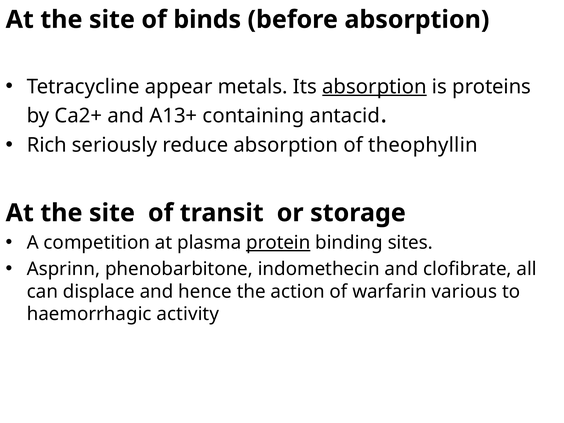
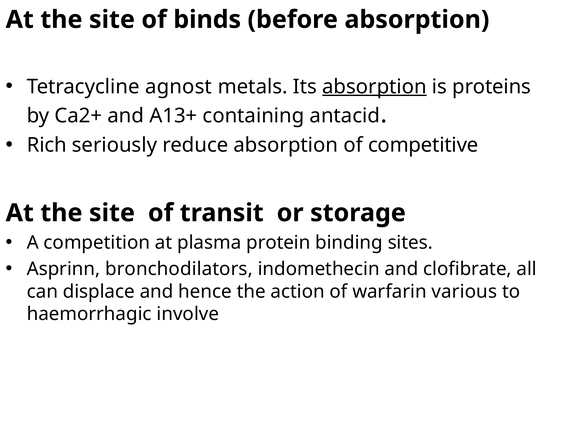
appear: appear -> agnost
theophyllin: theophyllin -> competitive
protein underline: present -> none
phenobarbitone: phenobarbitone -> bronchodilators
activity: activity -> involve
